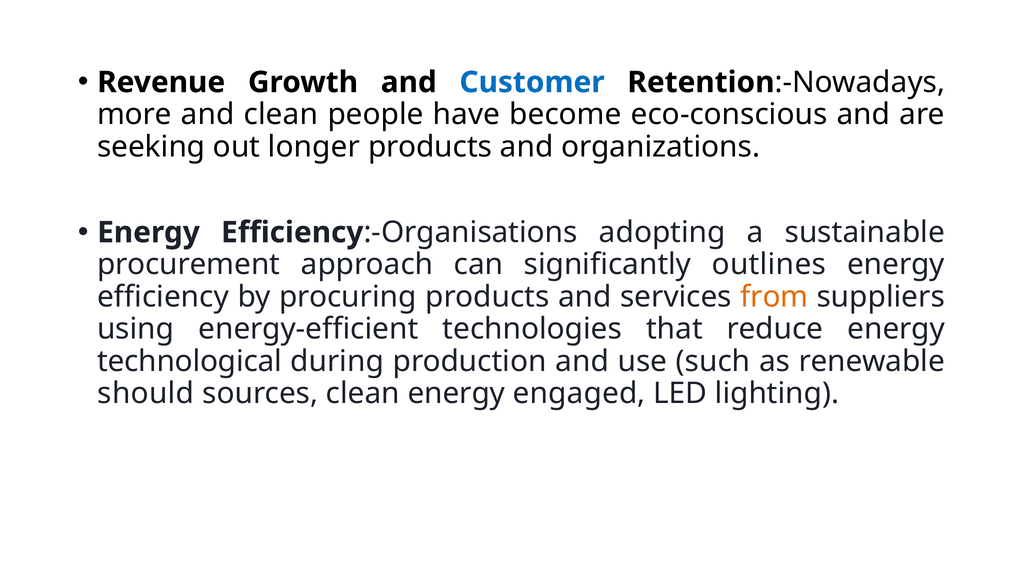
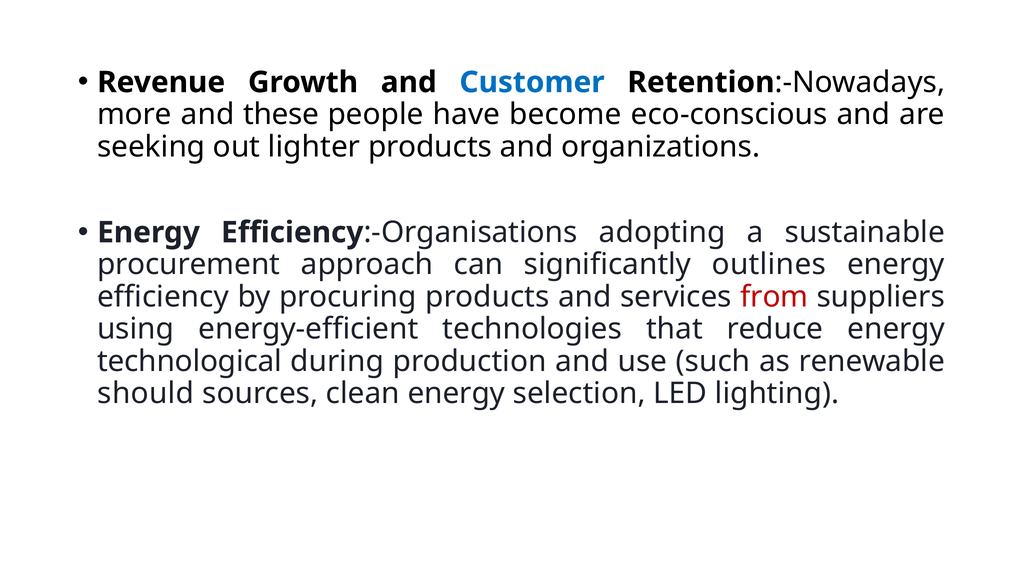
and clean: clean -> these
longer: longer -> lighter
from colour: orange -> red
engaged: engaged -> selection
